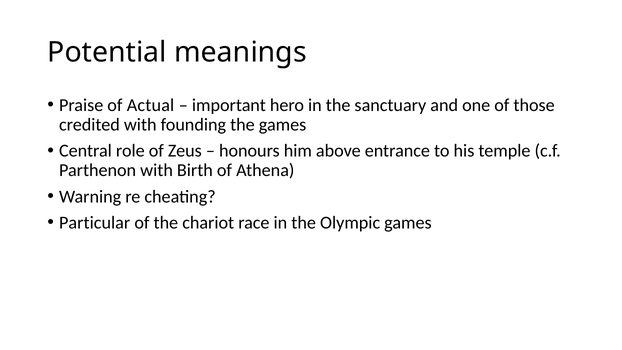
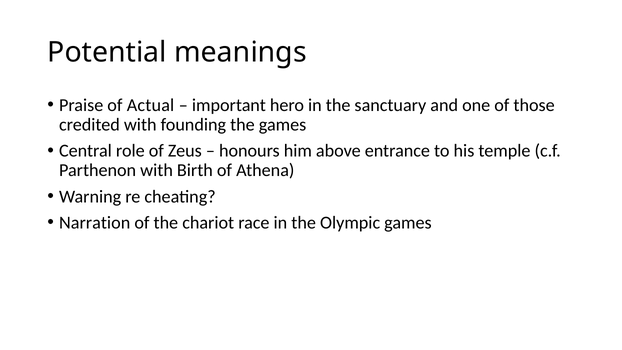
Particular: Particular -> Narration
